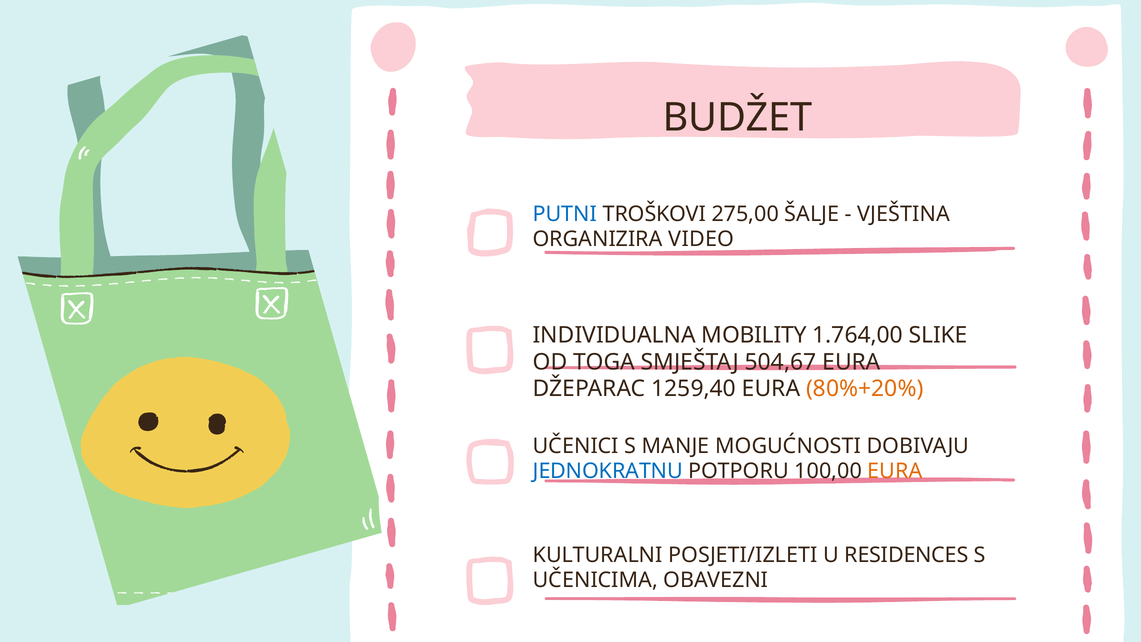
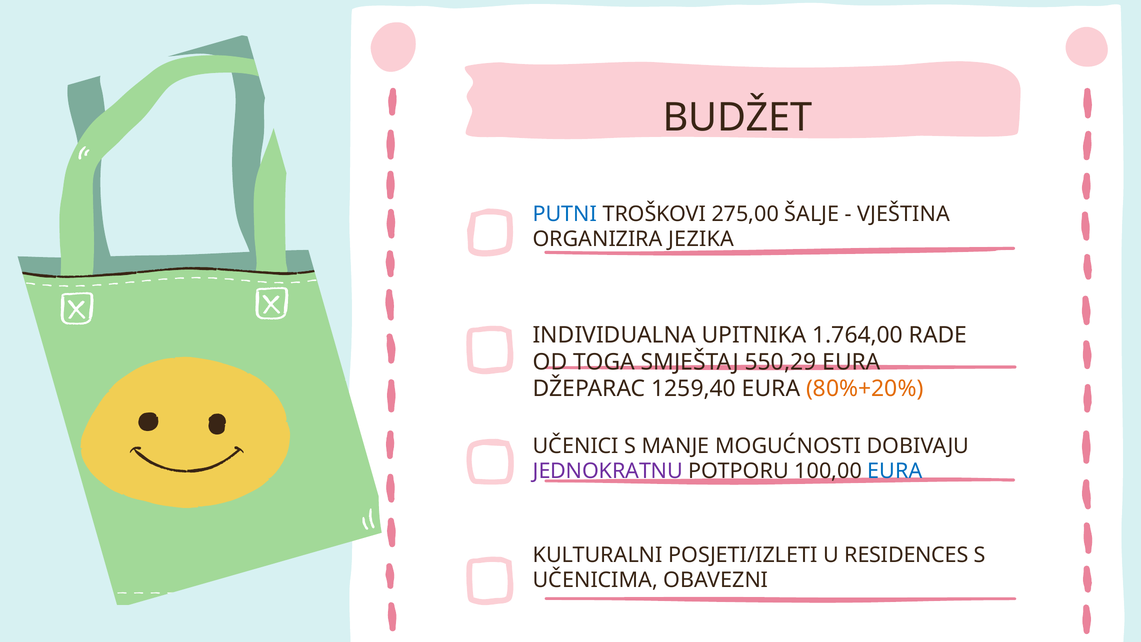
VIDEO: VIDEO -> JEZIKA
MOBILITY: MOBILITY -> UPITNIKA
SLIKE: SLIKE -> RADE
504,67: 504,67 -> 550,29
JEDNOKRATNU colour: blue -> purple
EURA at (895, 471) colour: orange -> blue
